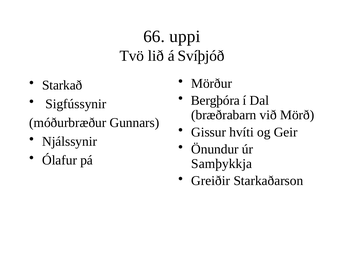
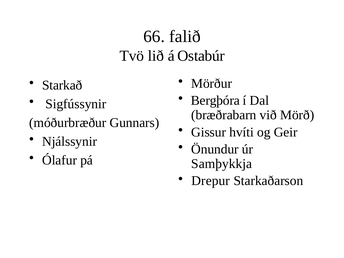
uppi: uppi -> falið
Svíþjóð: Svíþjóð -> Ostabúr
Greiðir: Greiðir -> Drepur
